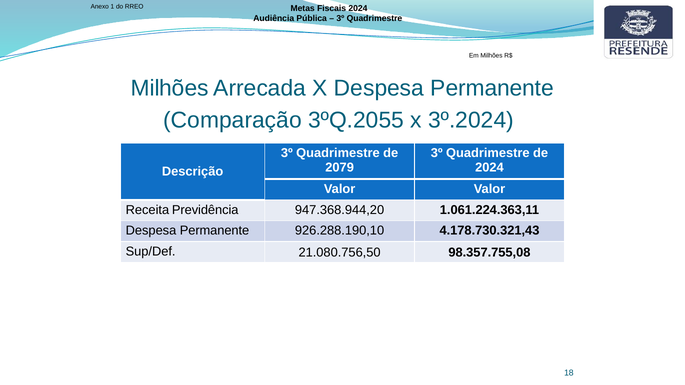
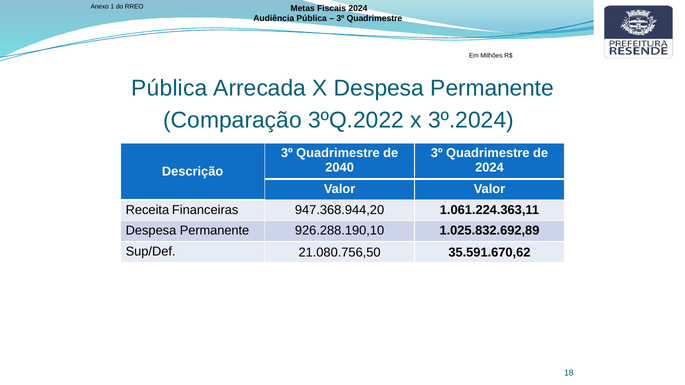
Milhões at (170, 88): Milhões -> Pública
3ºQ.2055: 3ºQ.2055 -> 3ºQ.2022
2079: 2079 -> 2040
Previdência: Previdência -> Financeiras
4.178.730.321,43: 4.178.730.321,43 -> 1.025.832.692,89
98.357.755,08: 98.357.755,08 -> 35.591.670,62
